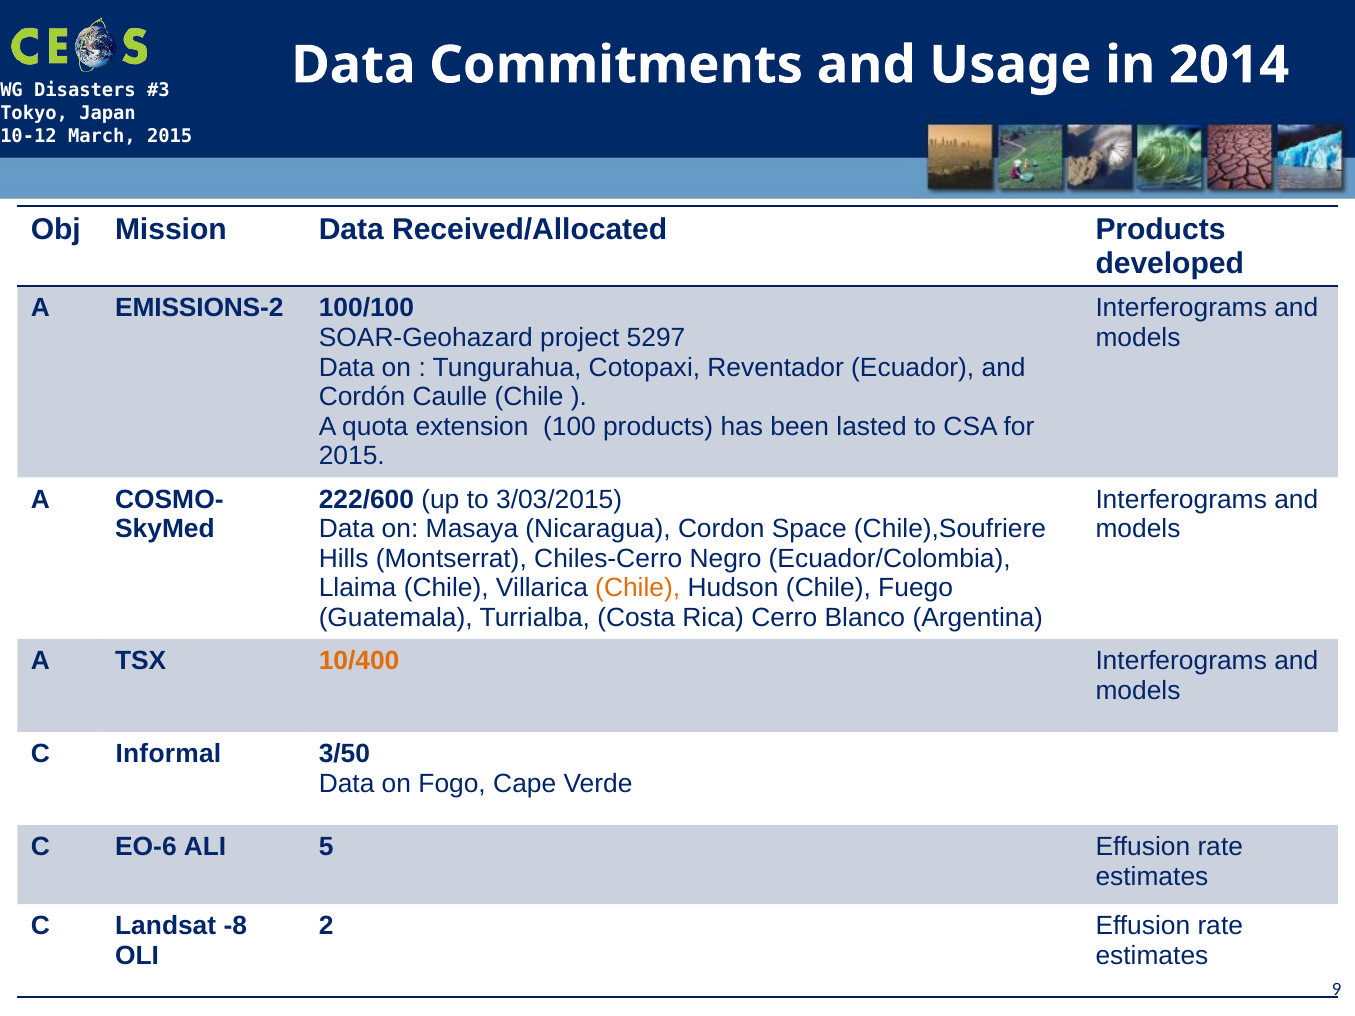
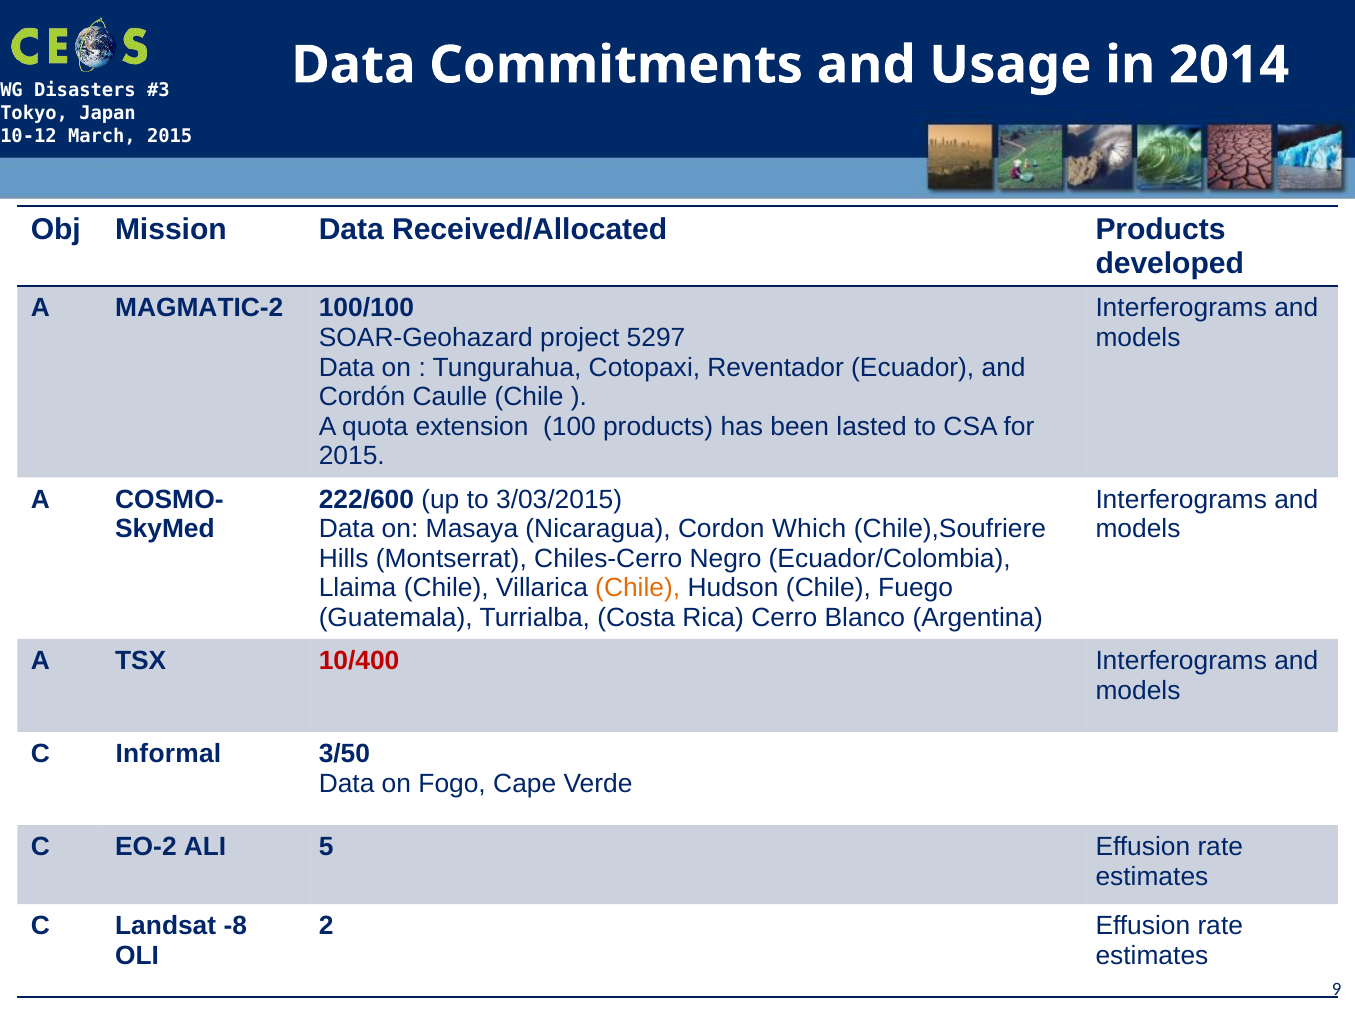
EMISSIONS-2: EMISSIONS-2 -> MAGMATIC-2
Space: Space -> Which
10/400 colour: orange -> red
EO-6: EO-6 -> EO-2
